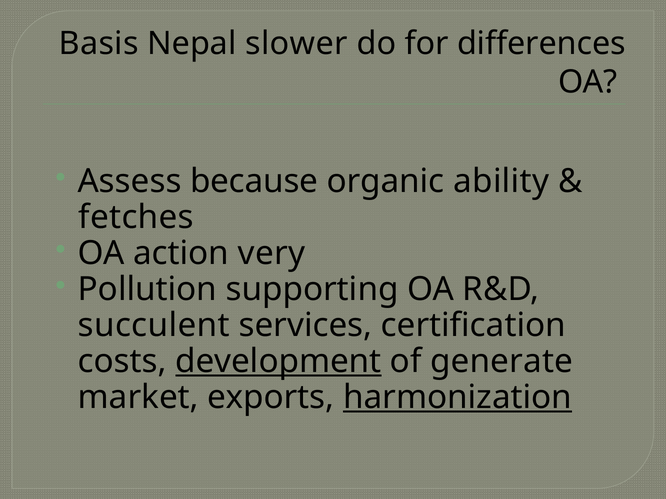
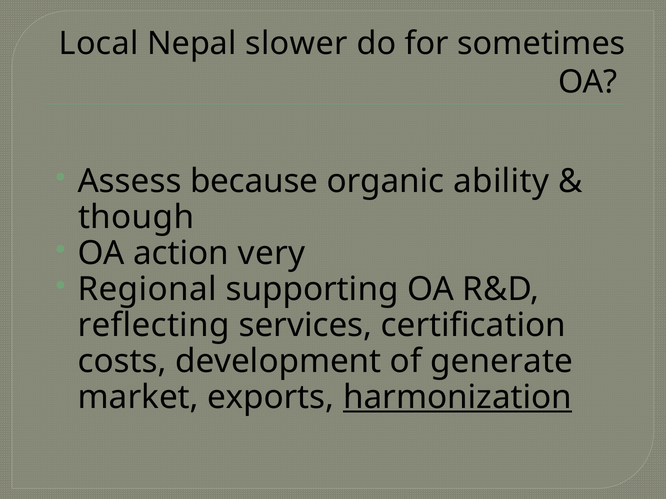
Basis: Basis -> Local
differences: differences -> sometimes
fetches: fetches -> though
Pollution: Pollution -> Regional
succulent: succulent -> reflecting
development underline: present -> none
